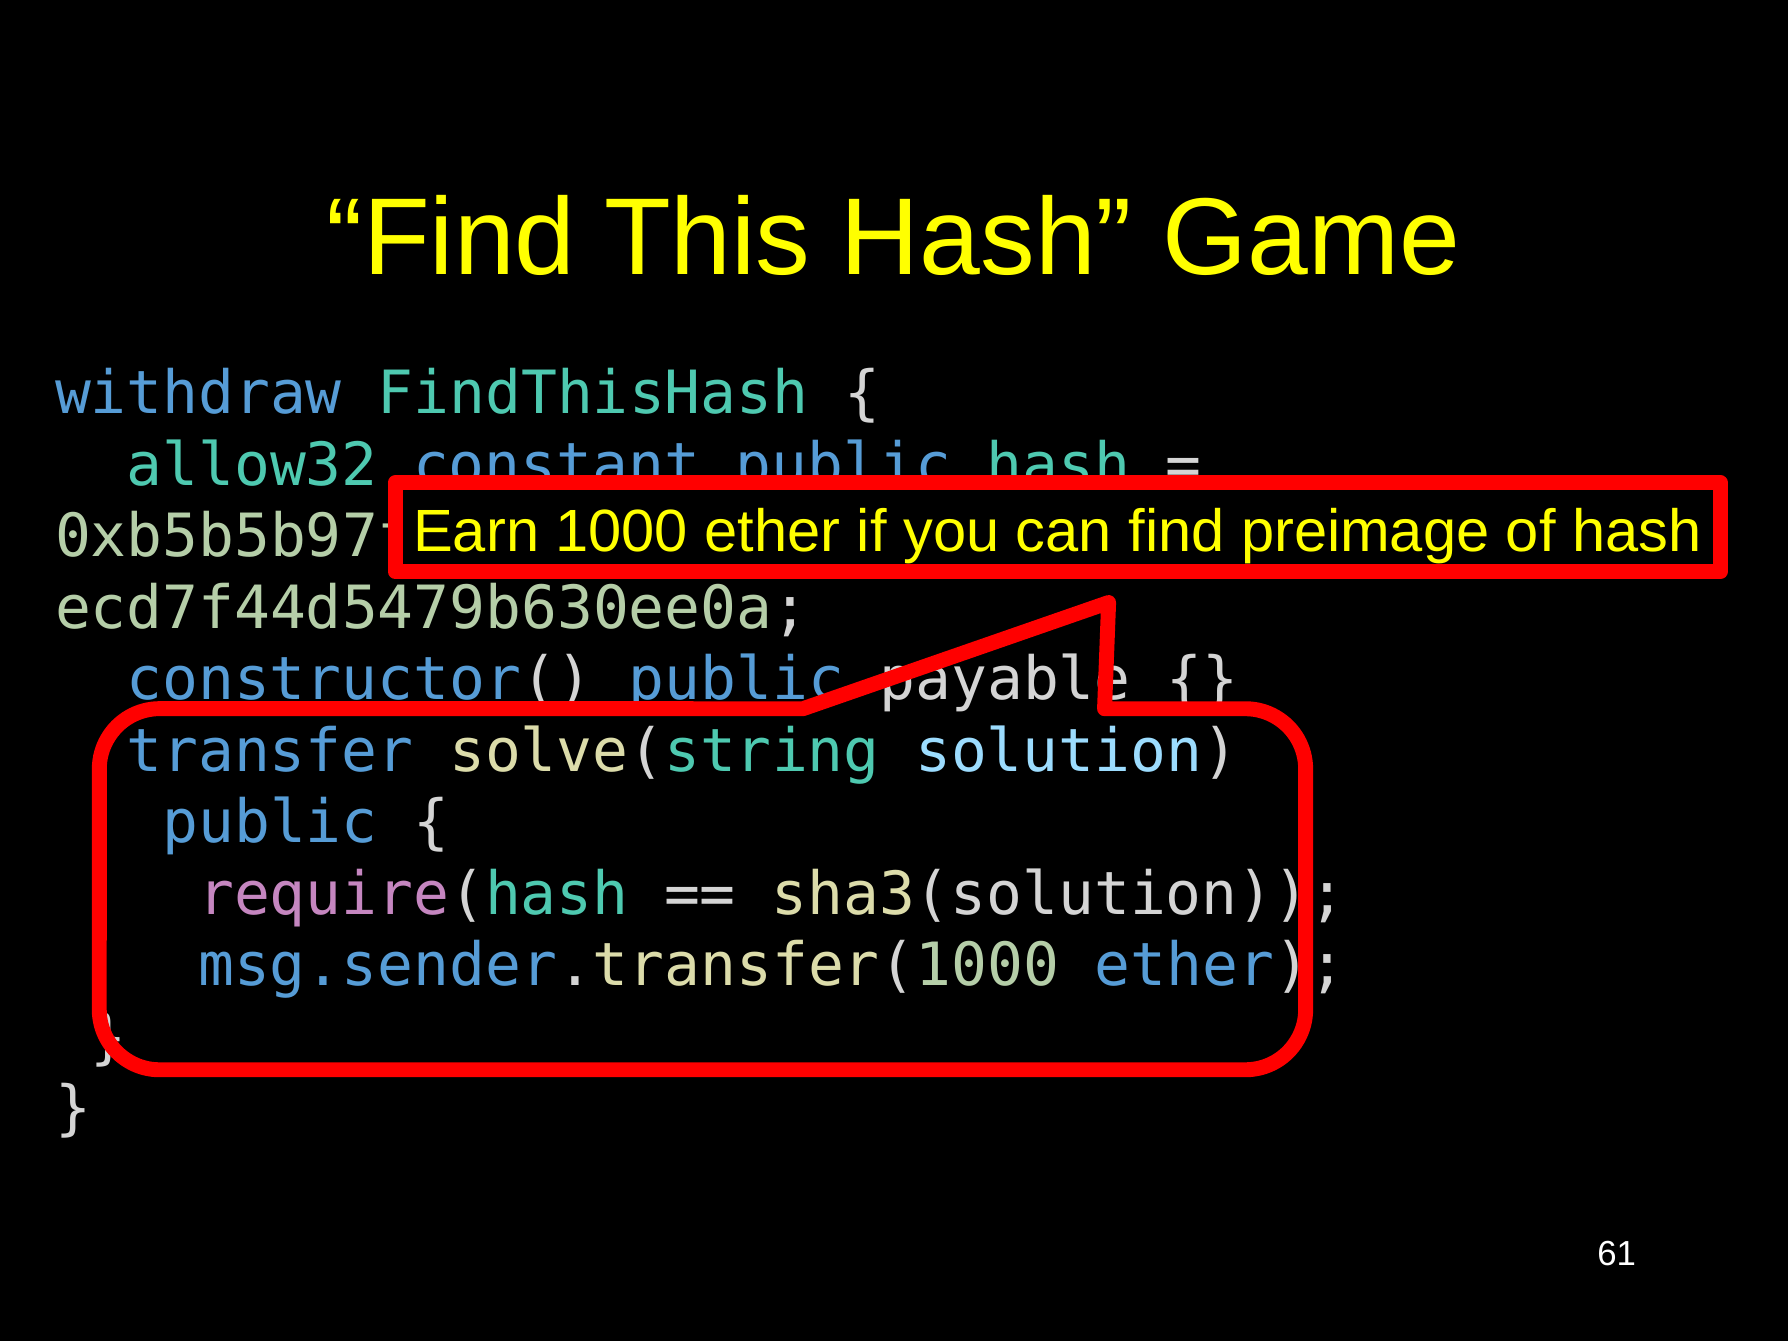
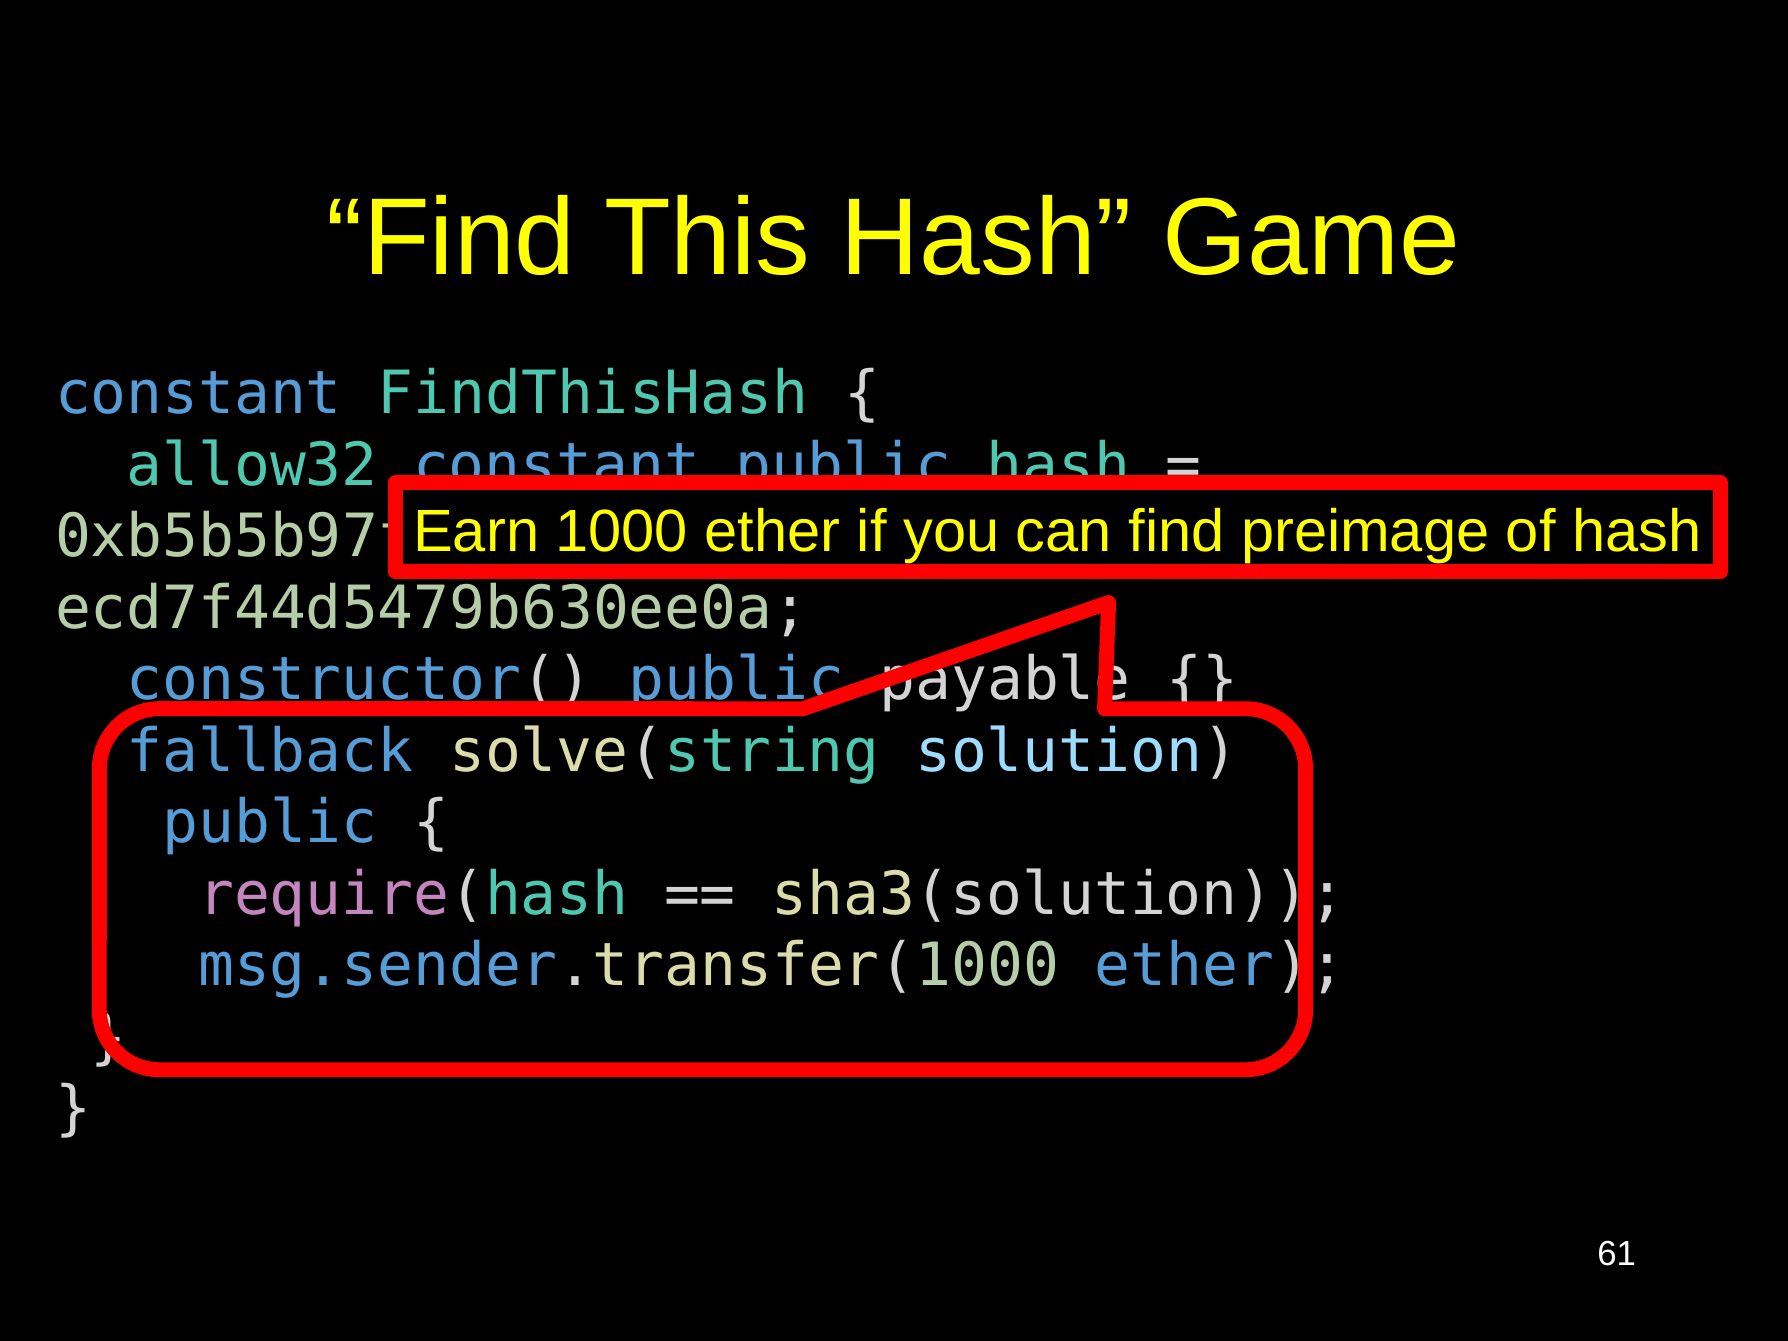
withdraw at (198, 394): withdraw -> constant
transfer: transfer -> fallback
